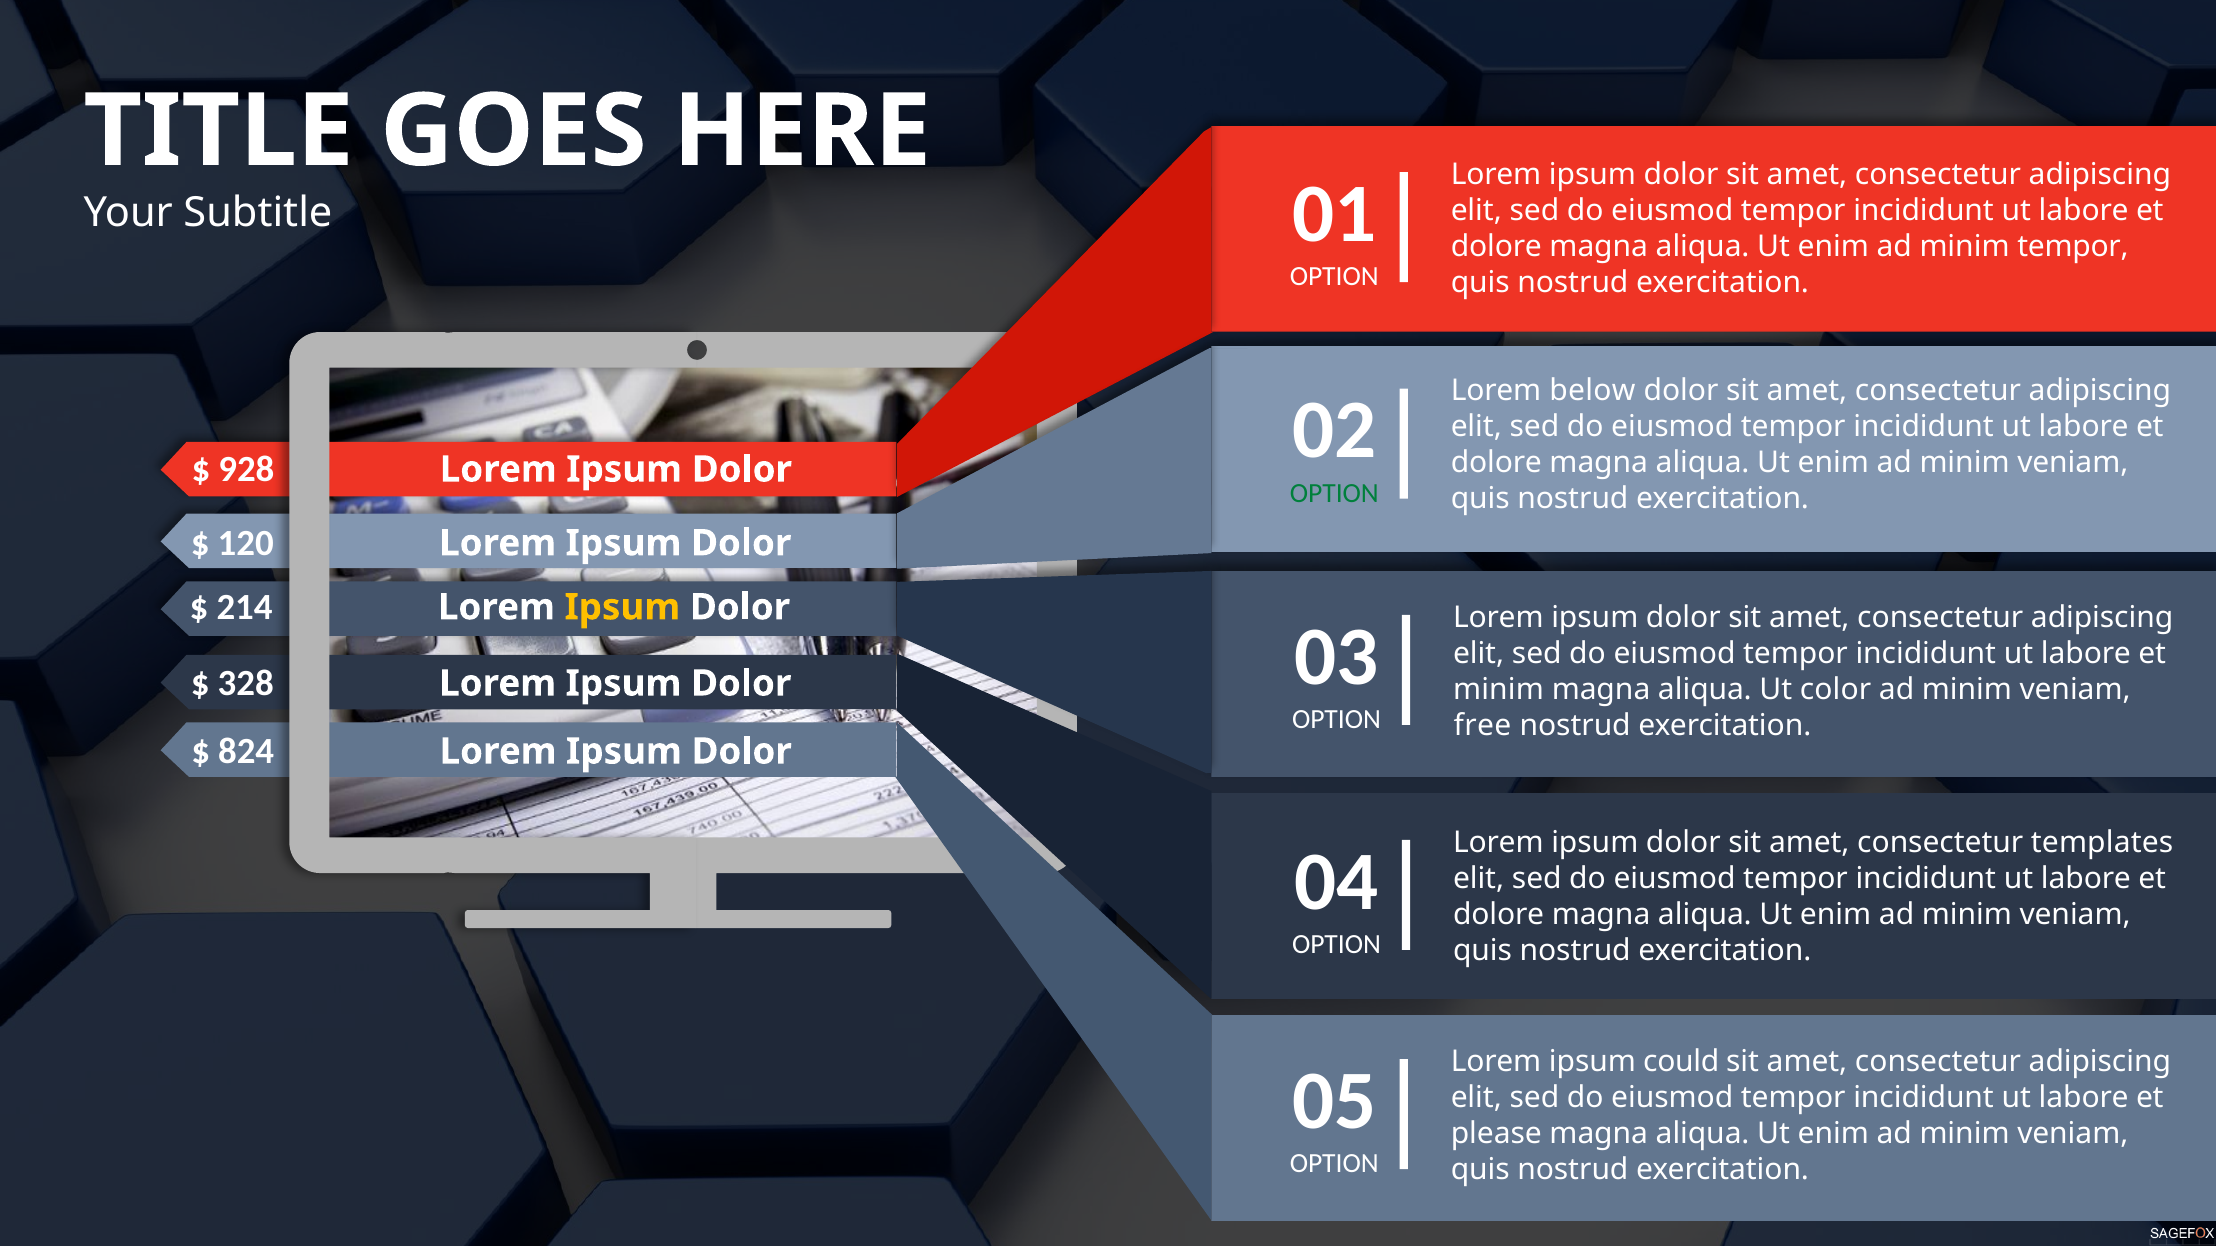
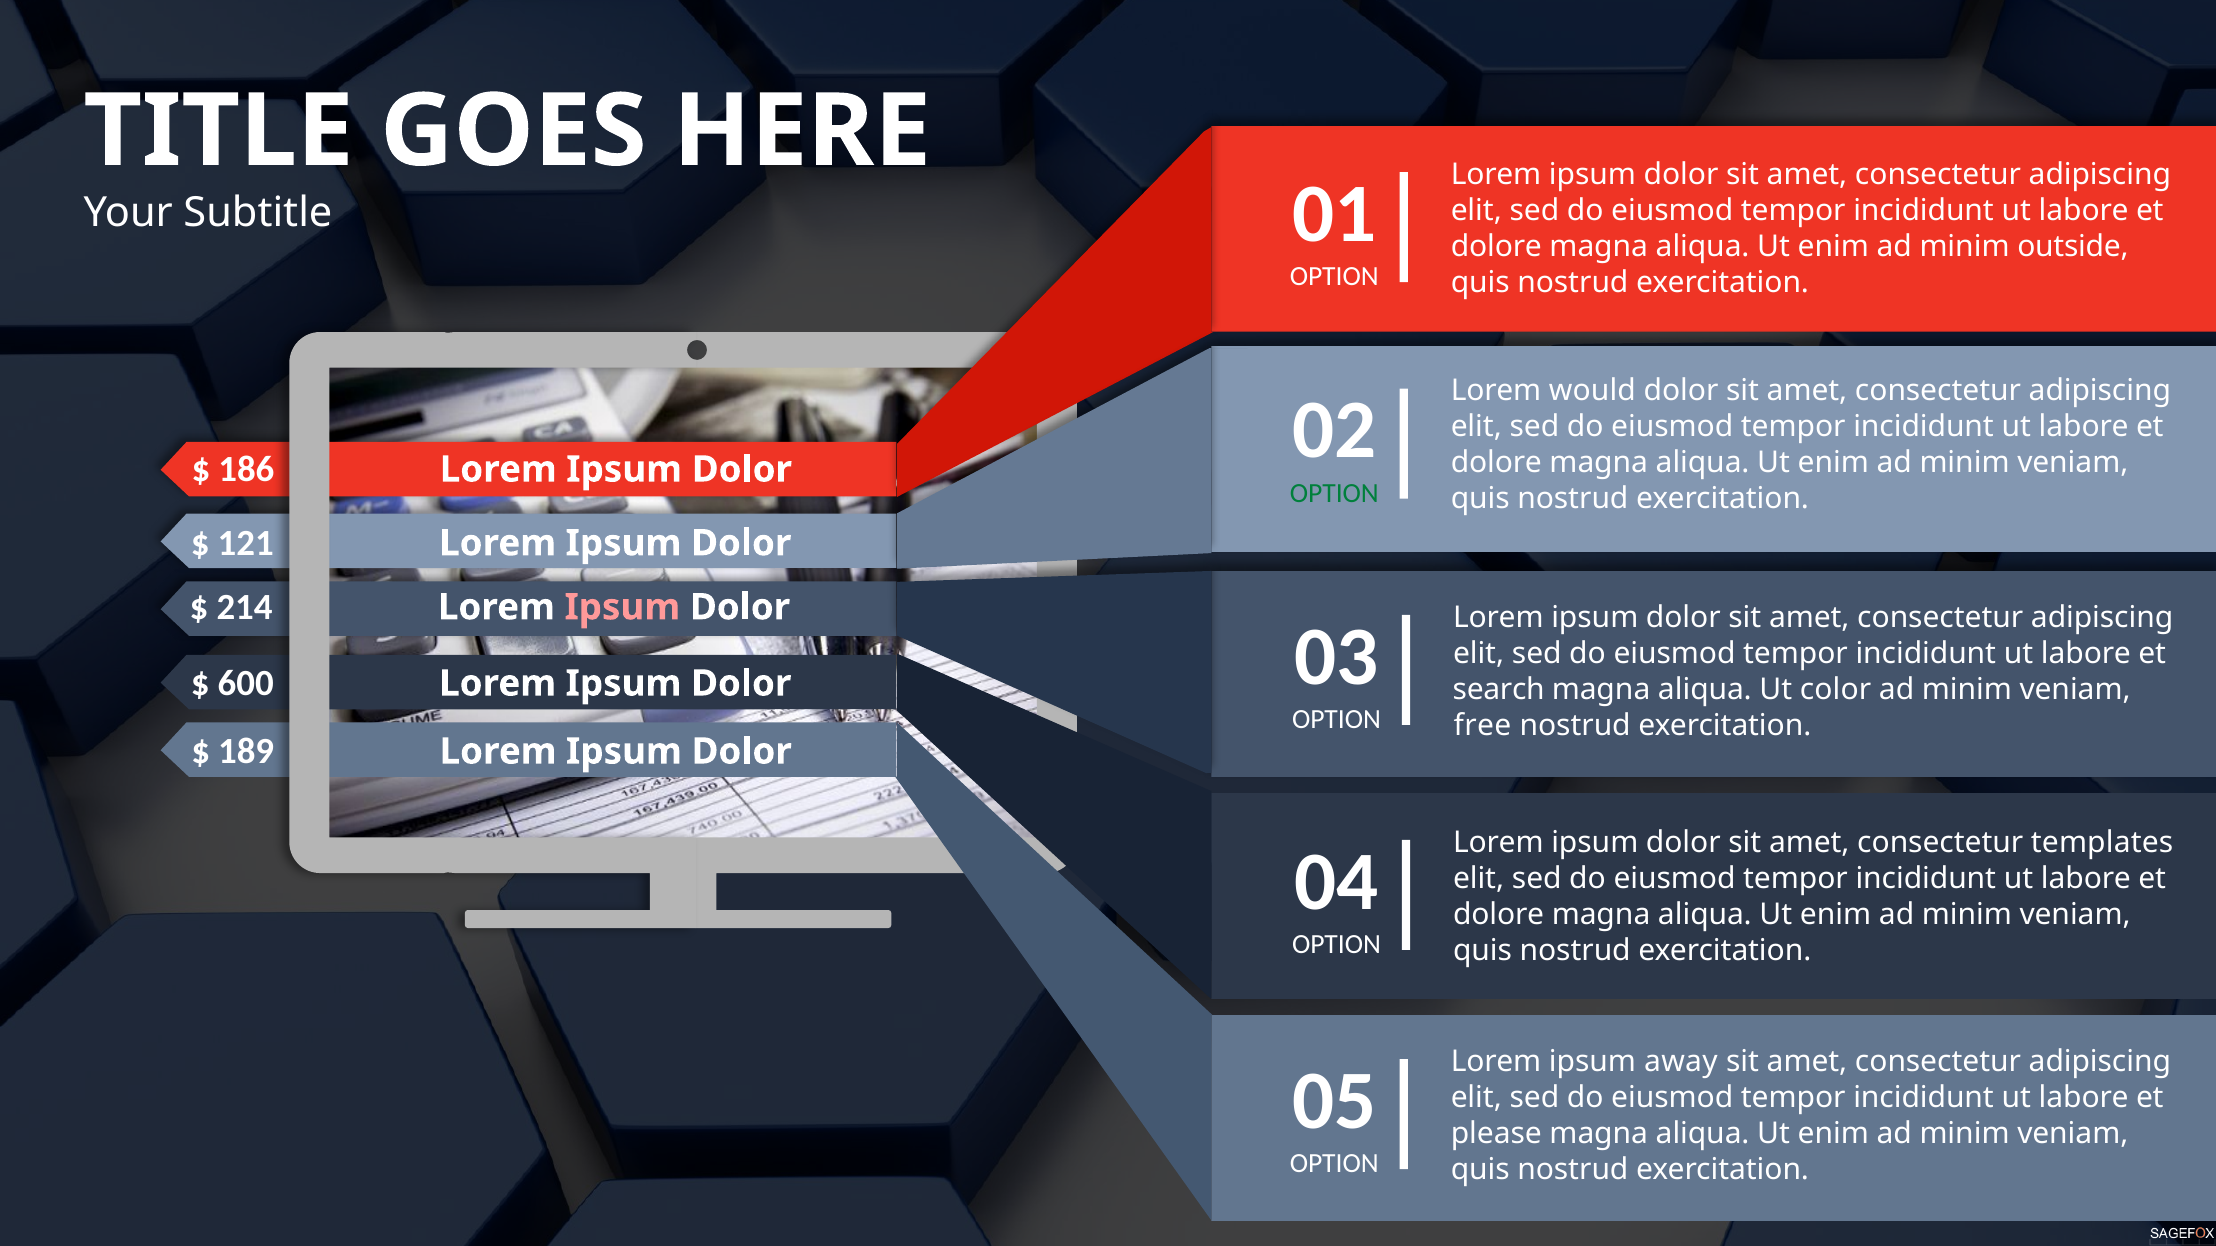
minim tempor: tempor -> outside
below: below -> would
928: 928 -> 186
120: 120 -> 121
Ipsum at (622, 607) colour: yellow -> pink
328: 328 -> 600
minim at (1499, 690): minim -> search
824: 824 -> 189
could: could -> away
